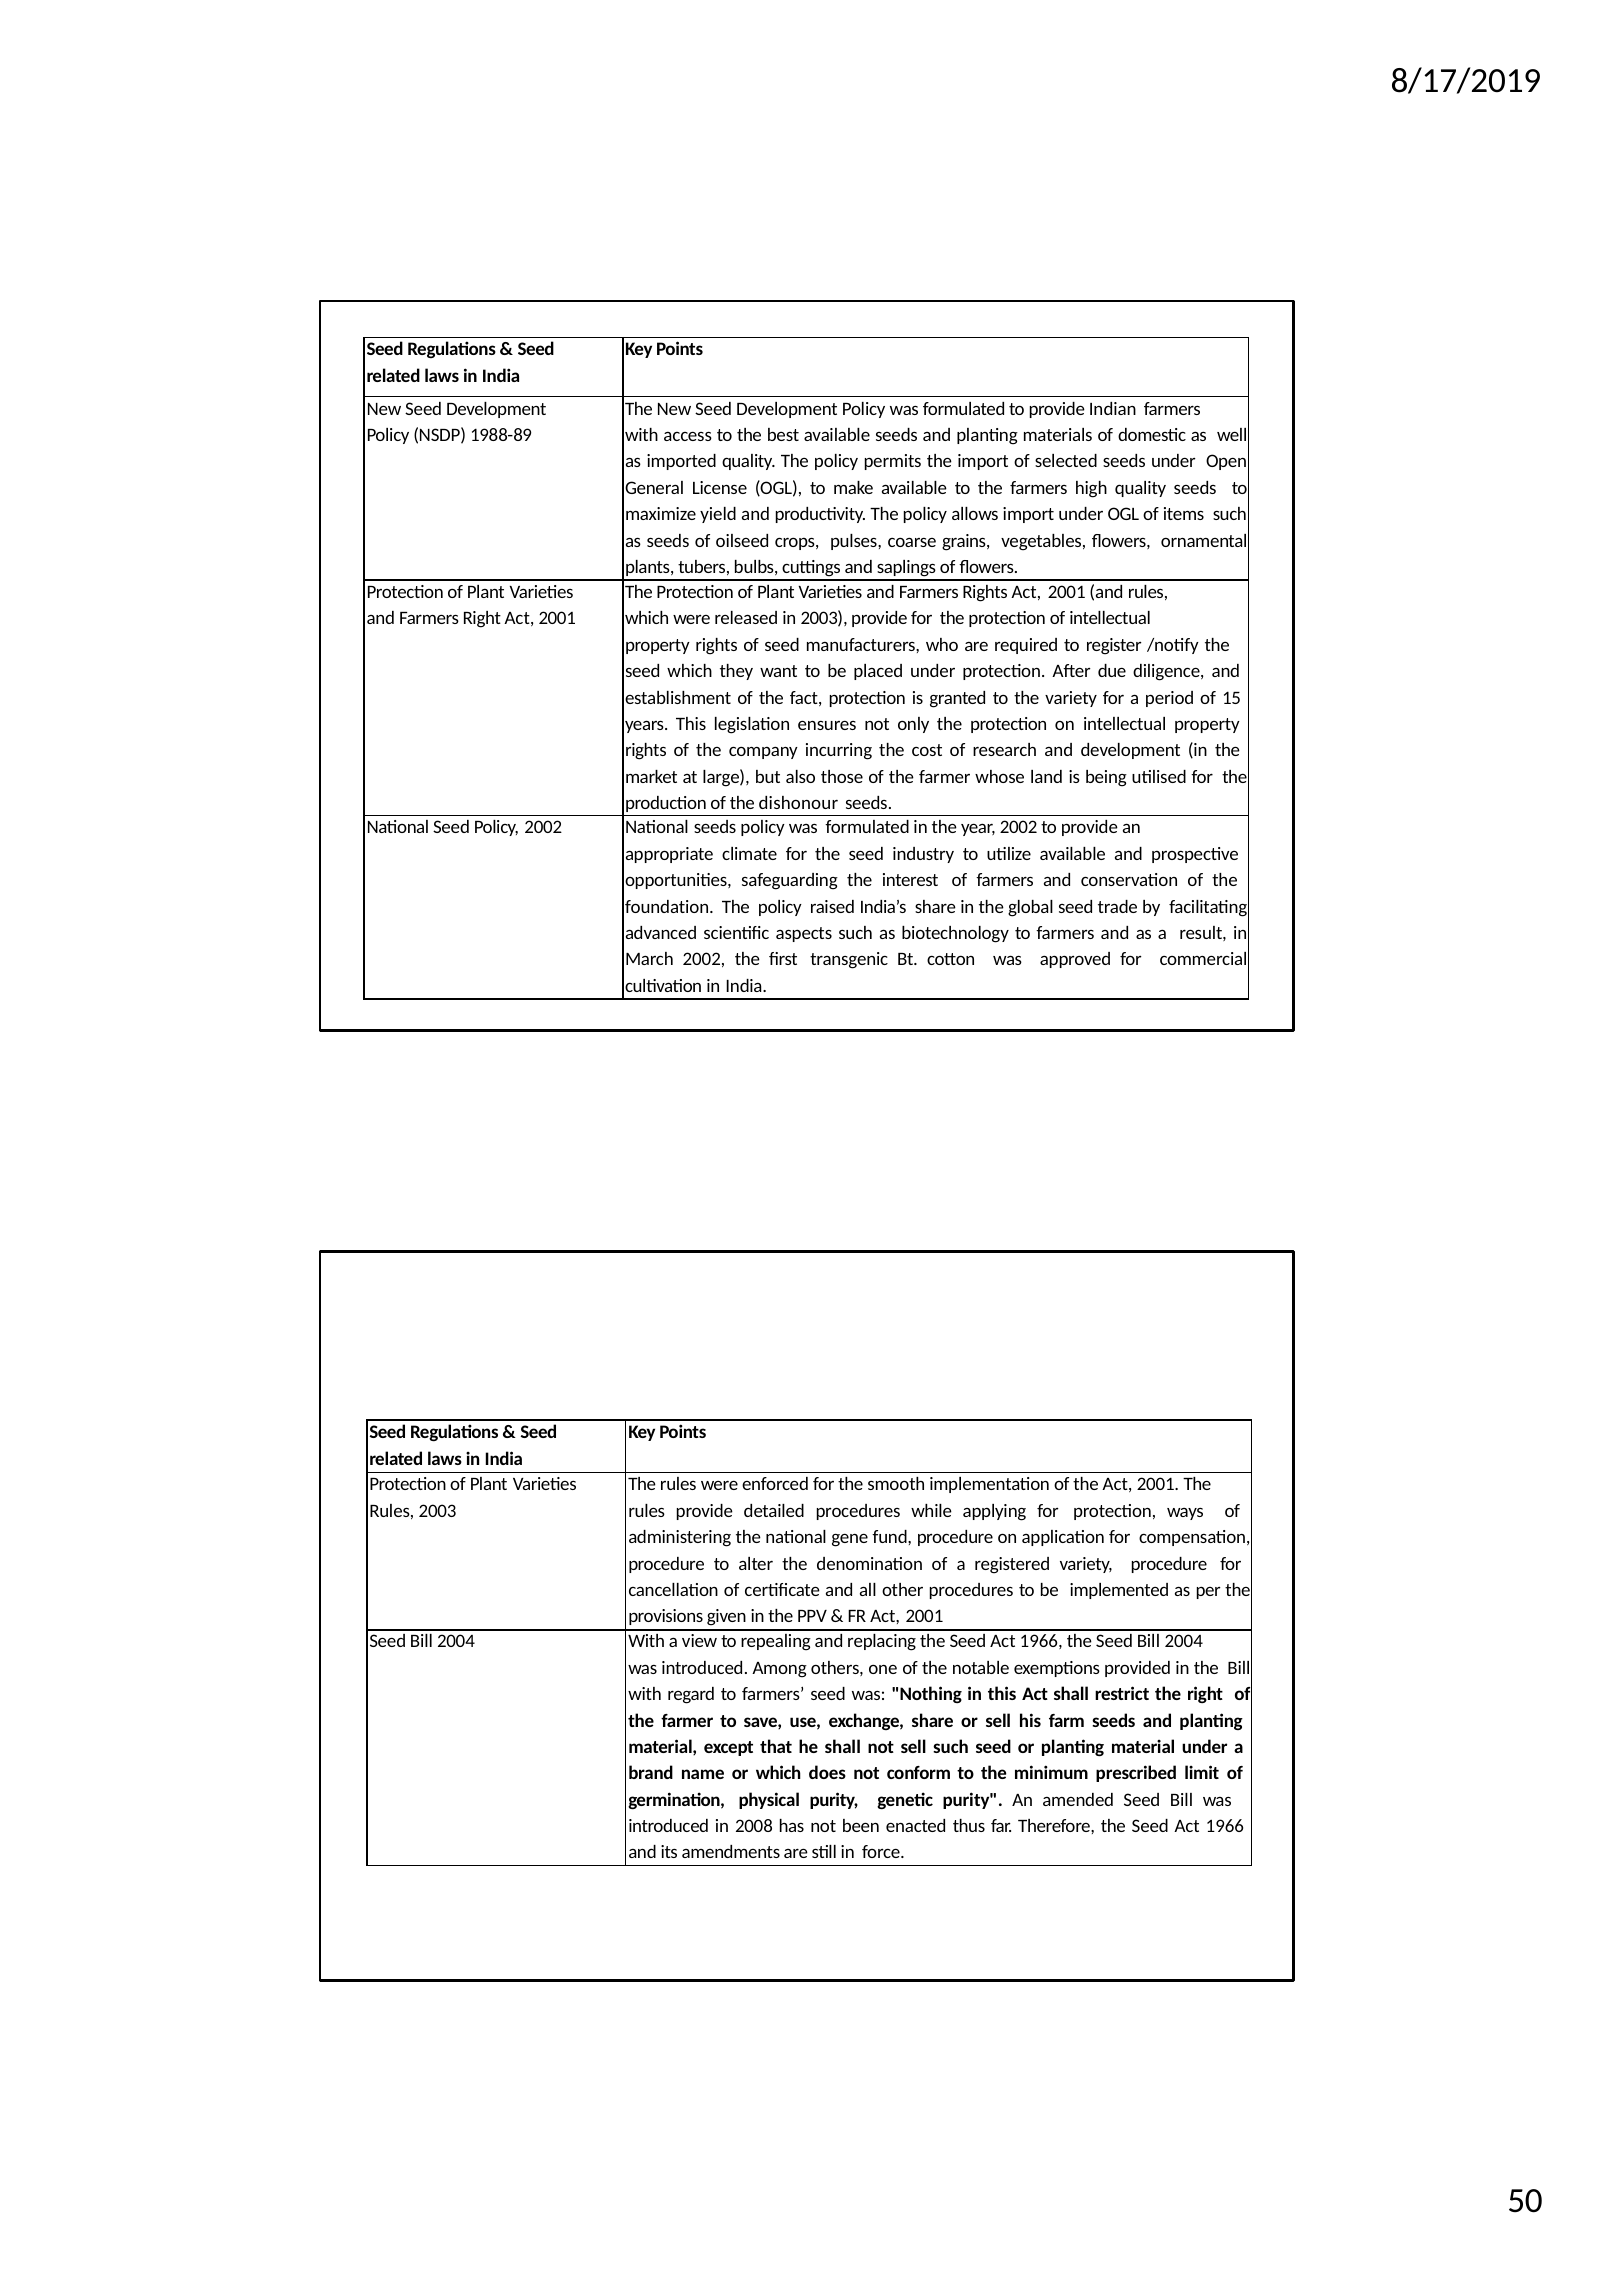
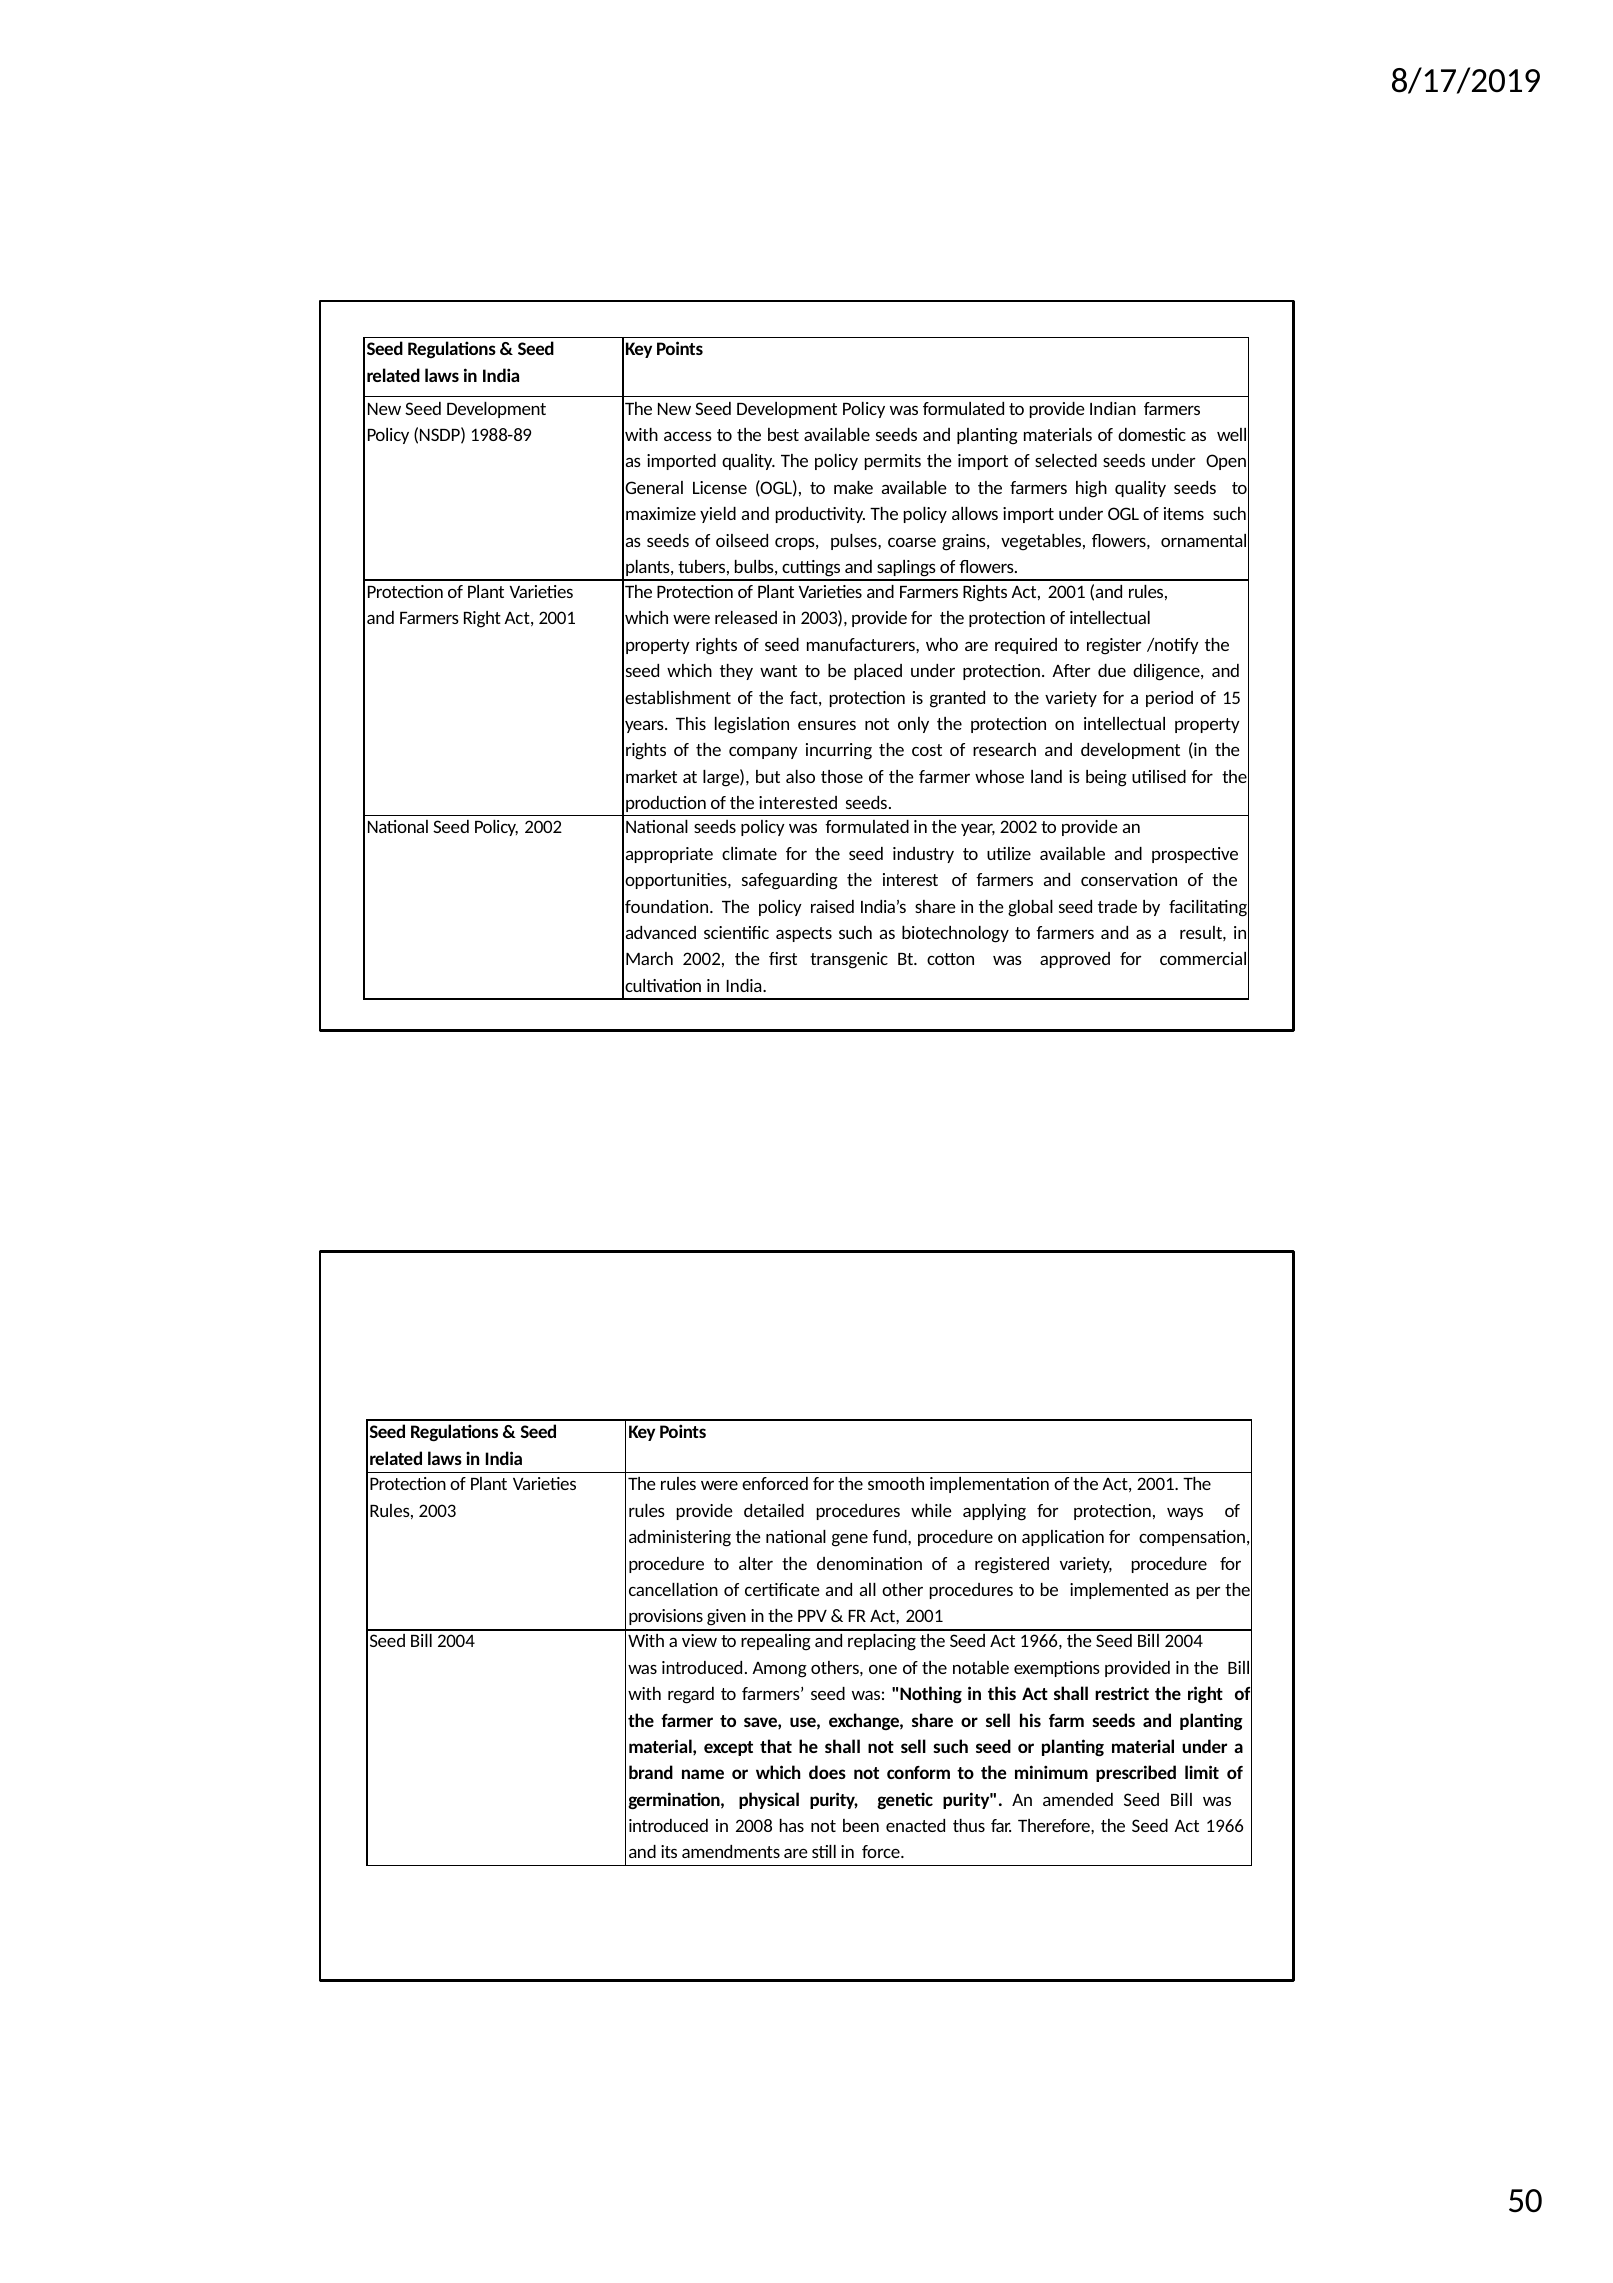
dishonour: dishonour -> interested
